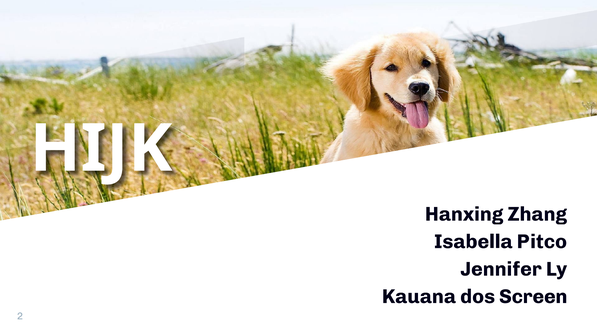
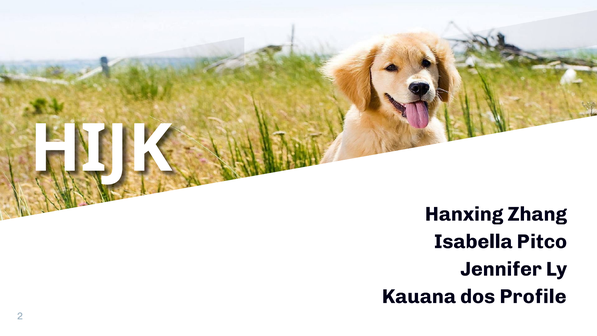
Screen: Screen -> Profile
